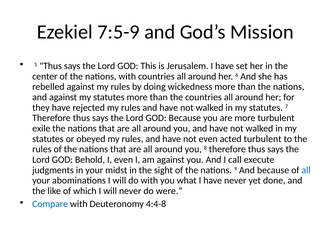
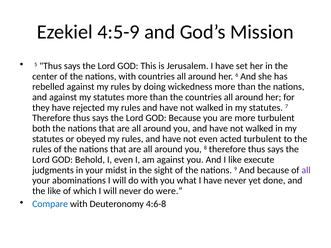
7:5-9: 7:5-9 -> 4:5-9
exile: exile -> both
I call: call -> like
all at (306, 170) colour: blue -> purple
4:4-8: 4:4-8 -> 4:6-8
